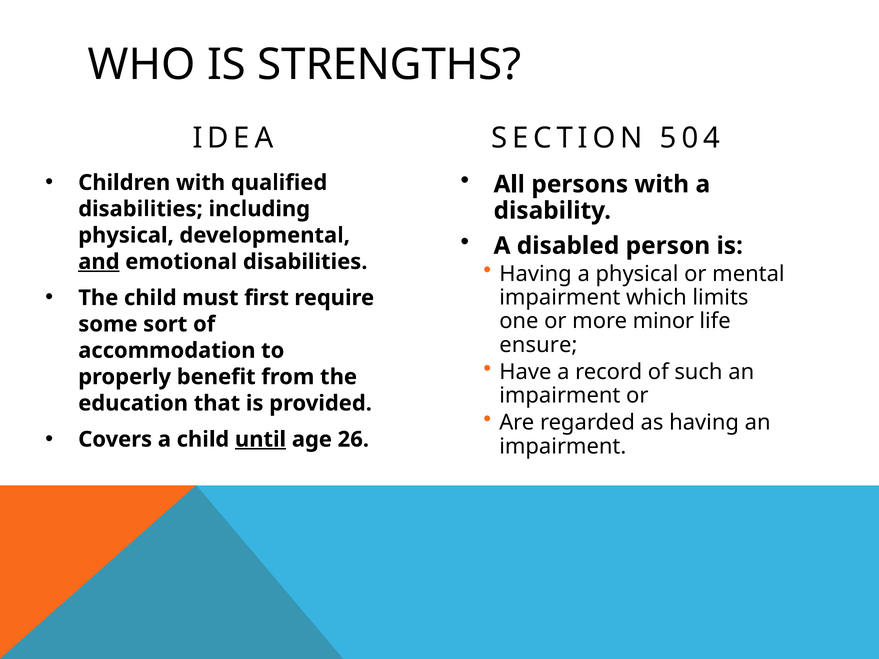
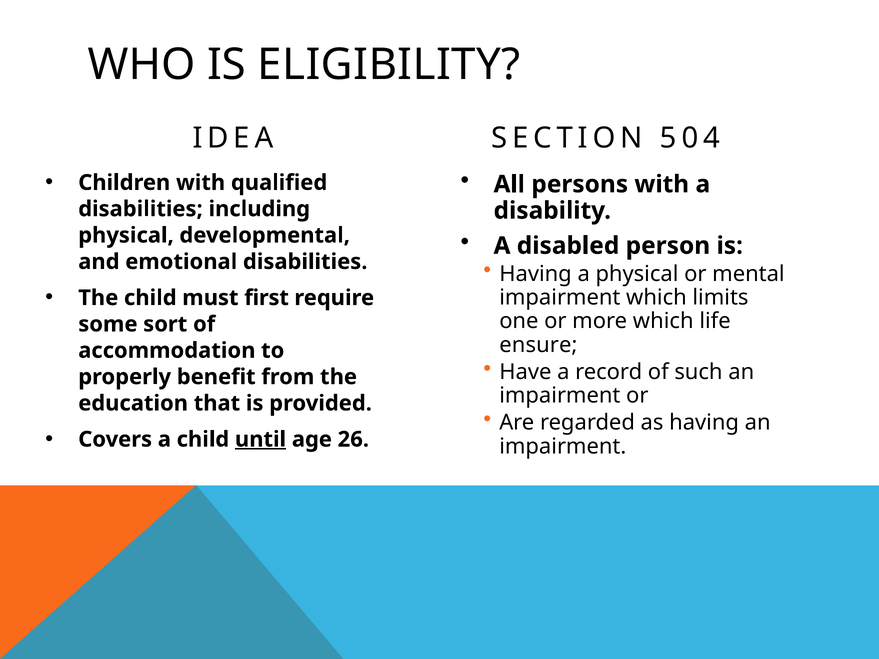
STRENGTHS: STRENGTHS -> ELIGIBILITY
and underline: present -> none
more minor: minor -> which
